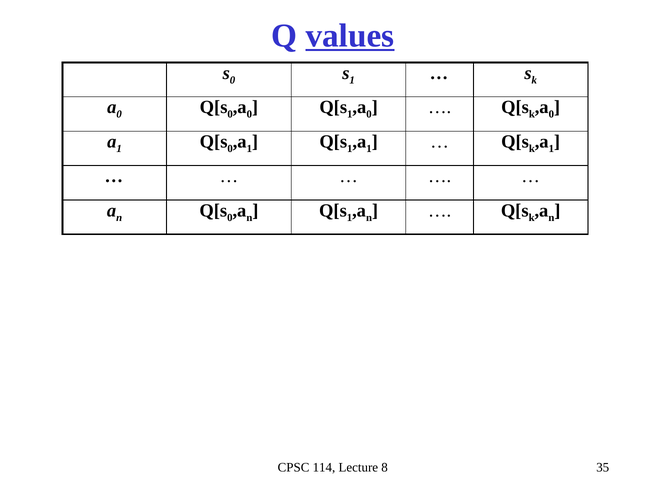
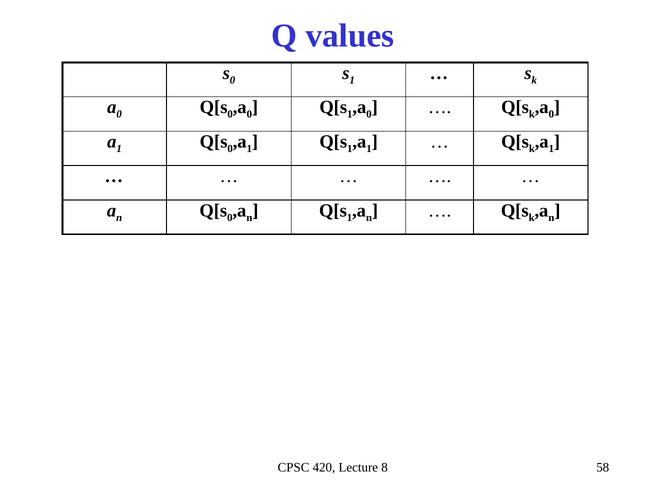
values underline: present -> none
114: 114 -> 420
35: 35 -> 58
